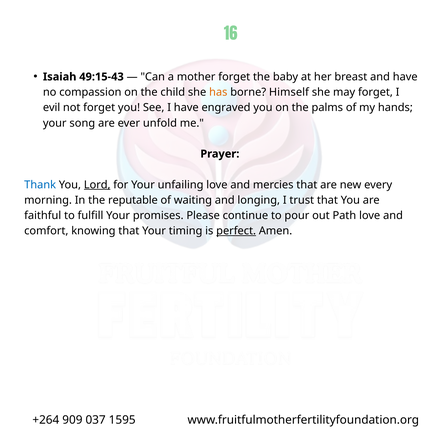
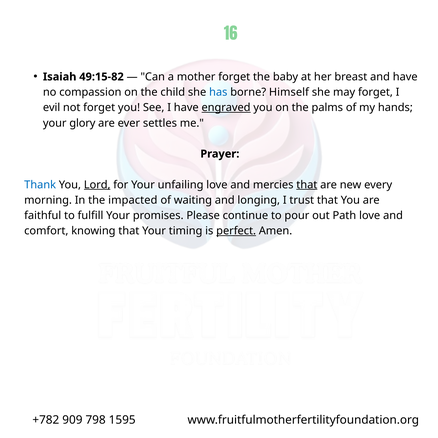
49:15-43: 49:15-43 -> 49:15-82
has colour: orange -> blue
engraved underline: none -> present
song: song -> glory
unfold: unfold -> settles
that at (307, 185) underline: none -> present
reputable: reputable -> impacted
+264: +264 -> +782
037: 037 -> 798
